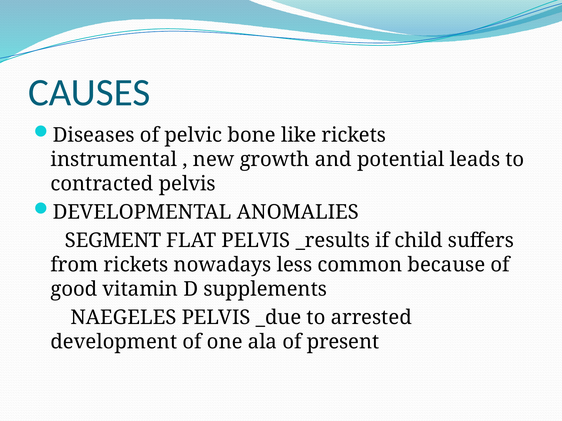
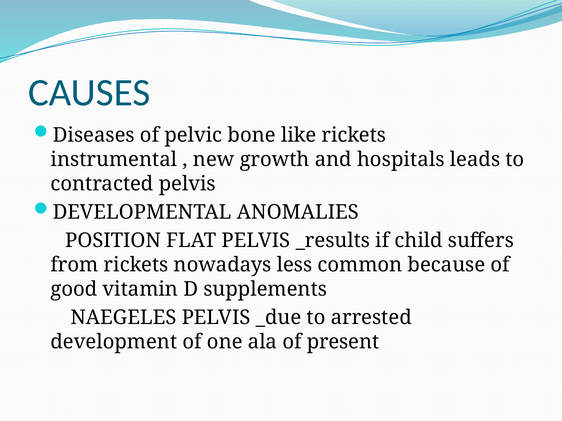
potential: potential -> hospitals
SEGMENT: SEGMENT -> POSITION
